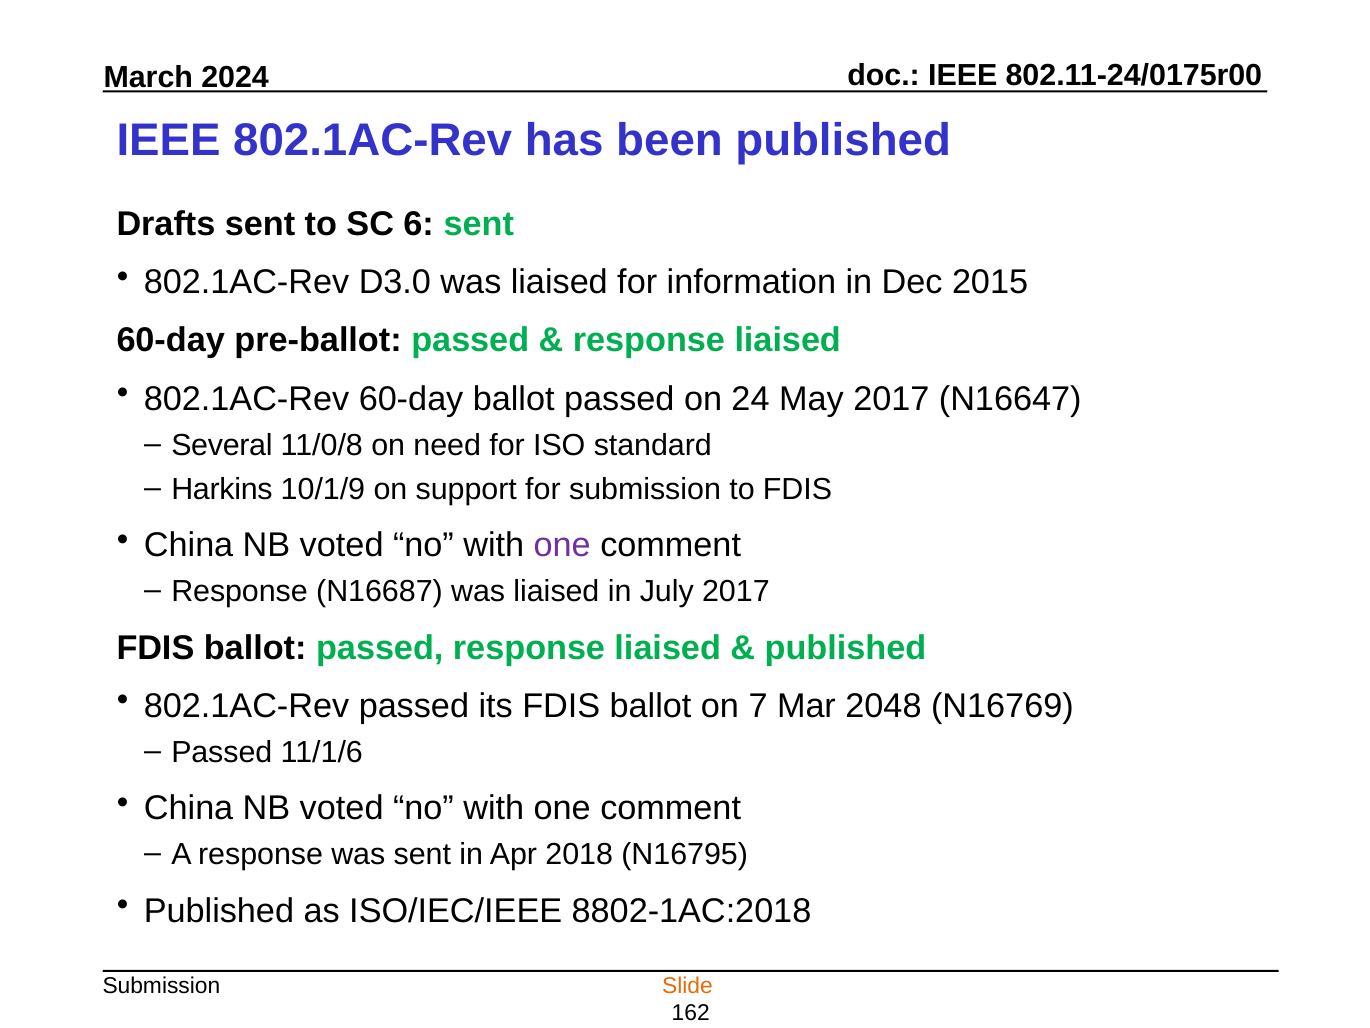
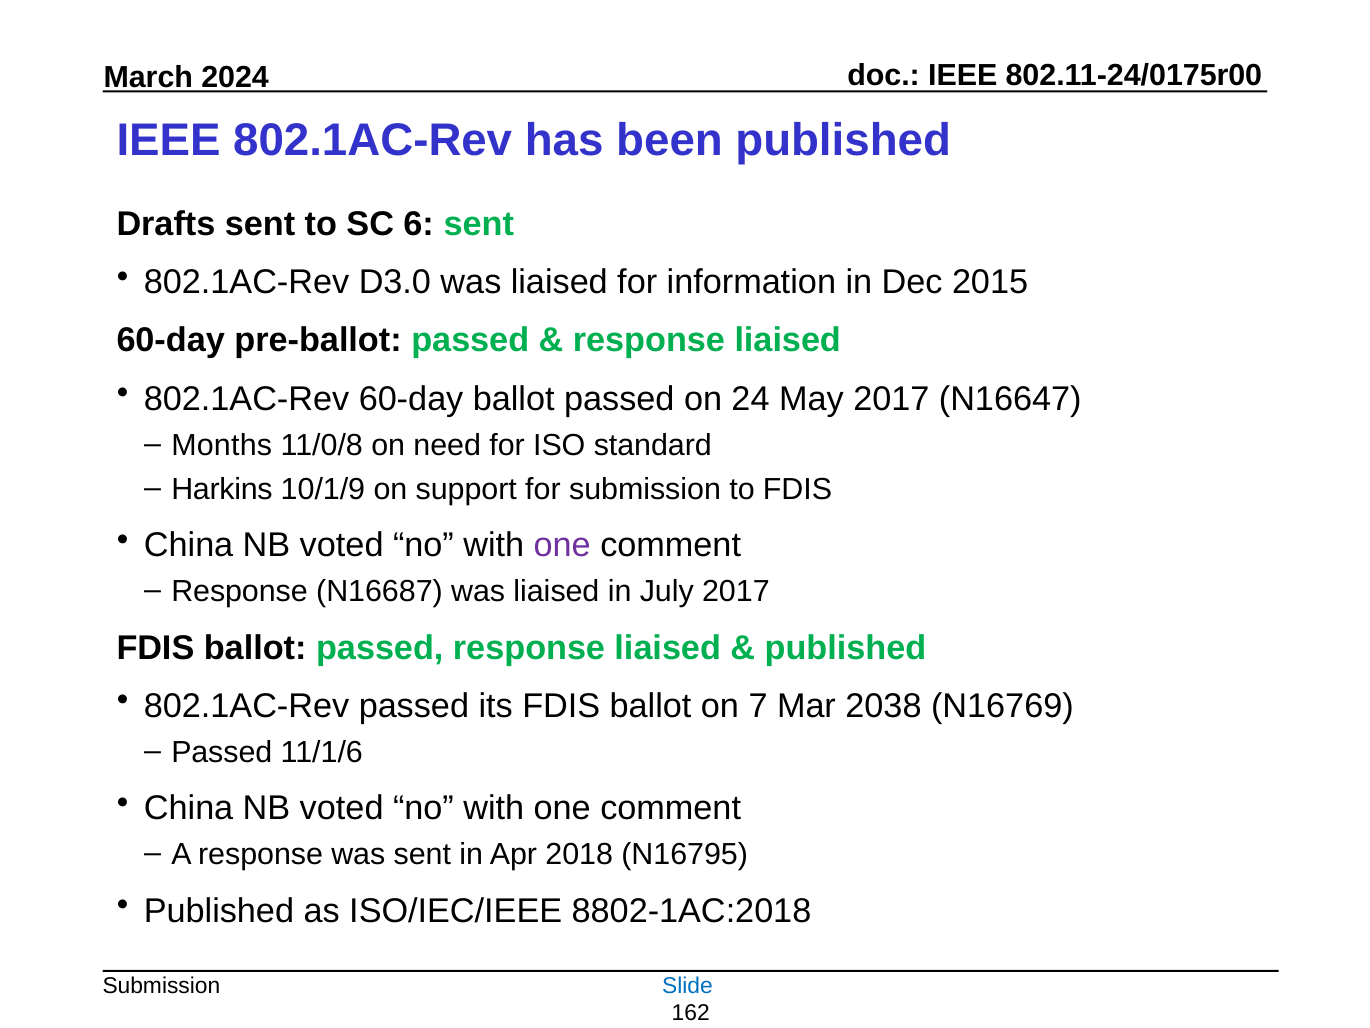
Several: Several -> Months
2048: 2048 -> 2038
Slide colour: orange -> blue
